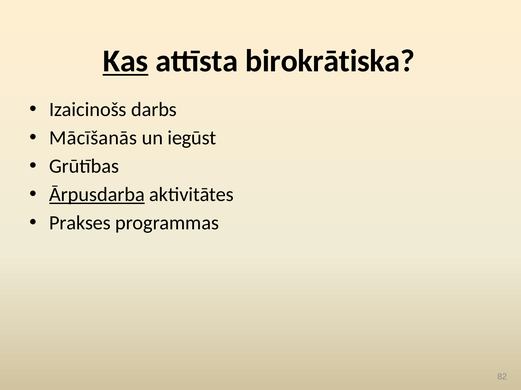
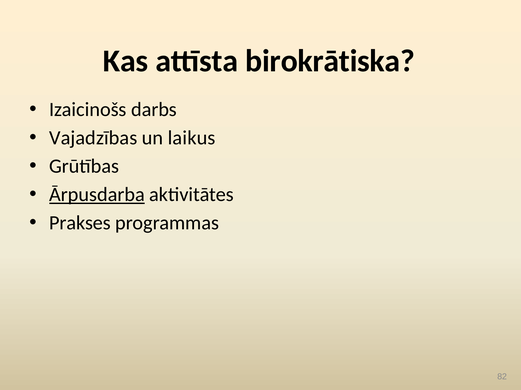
Kas underline: present -> none
Mācīšanās: Mācīšanās -> Vajadzības
iegūst: iegūst -> laikus
